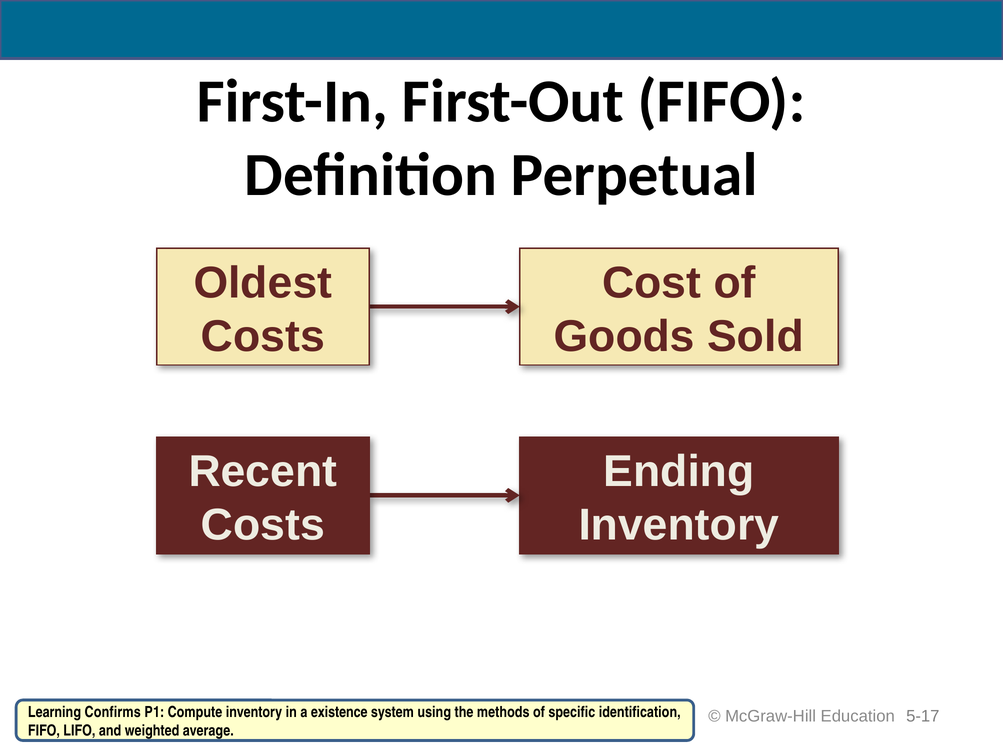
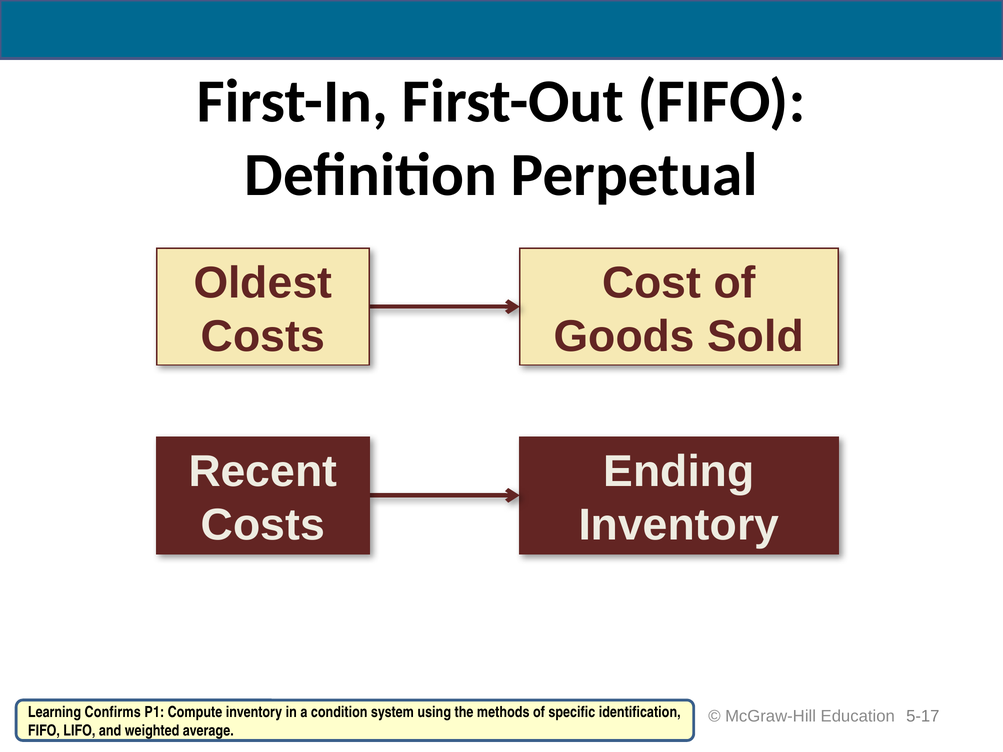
existence: existence -> condition
